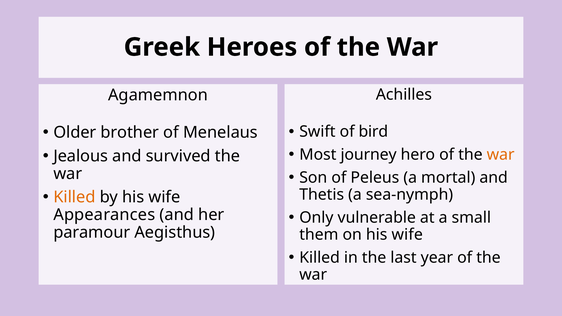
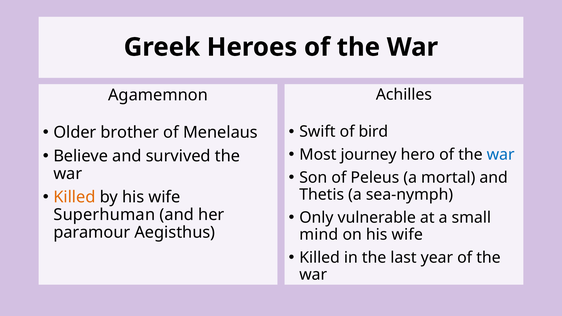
war at (501, 155) colour: orange -> blue
Jealous: Jealous -> Believe
Appearances: Appearances -> Superhuman
them: them -> mind
